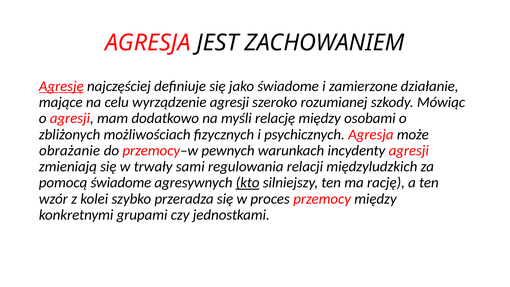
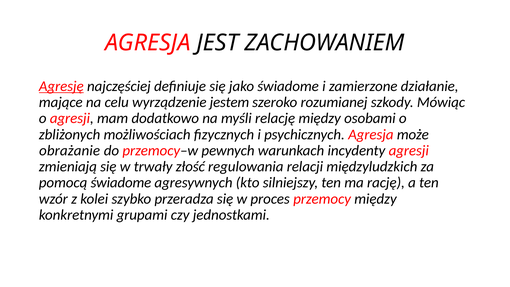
wyrządzenie agresji: agresji -> jestem
sami: sami -> złość
kto underline: present -> none
